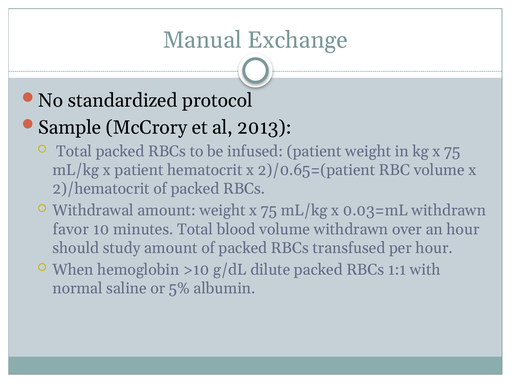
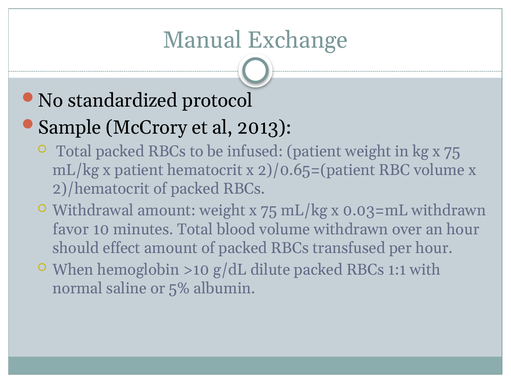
study: study -> effect
